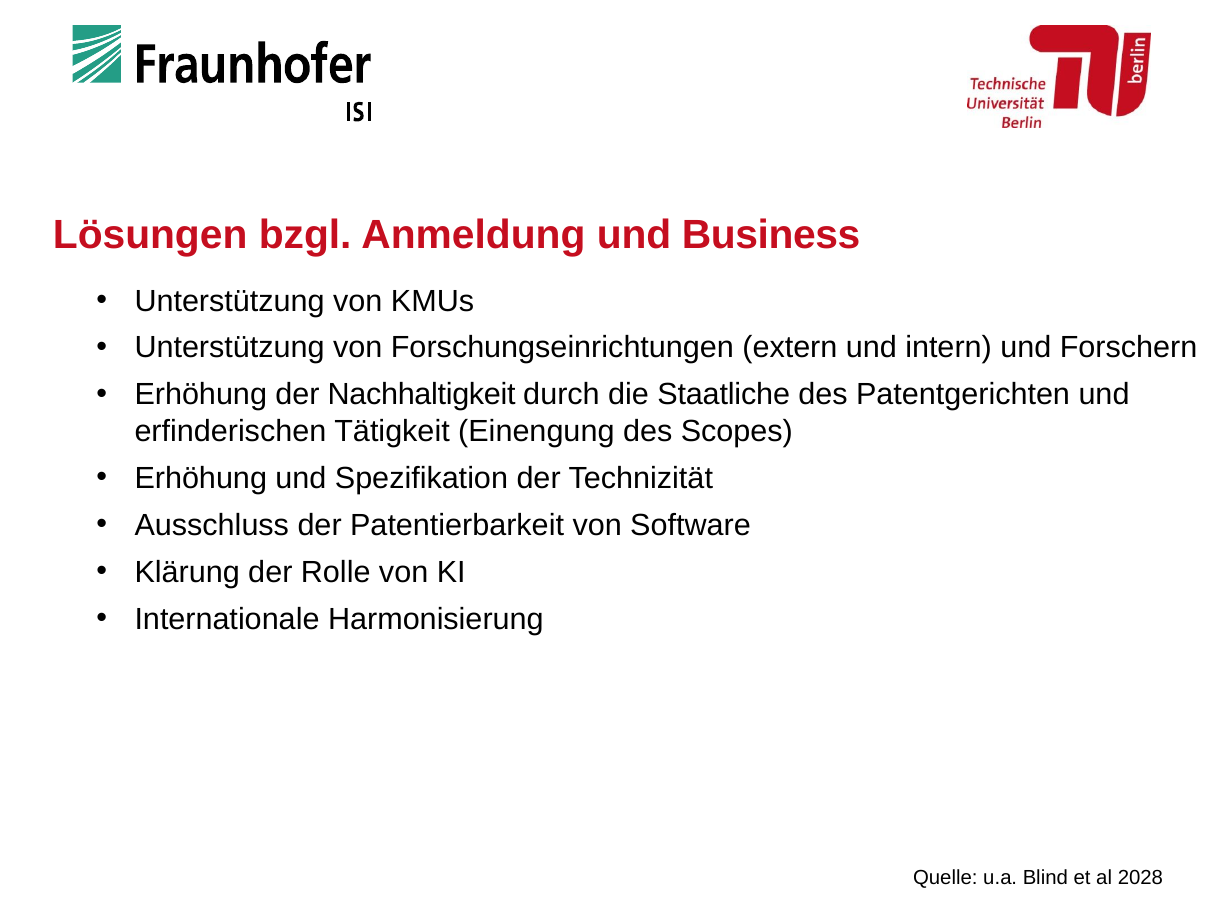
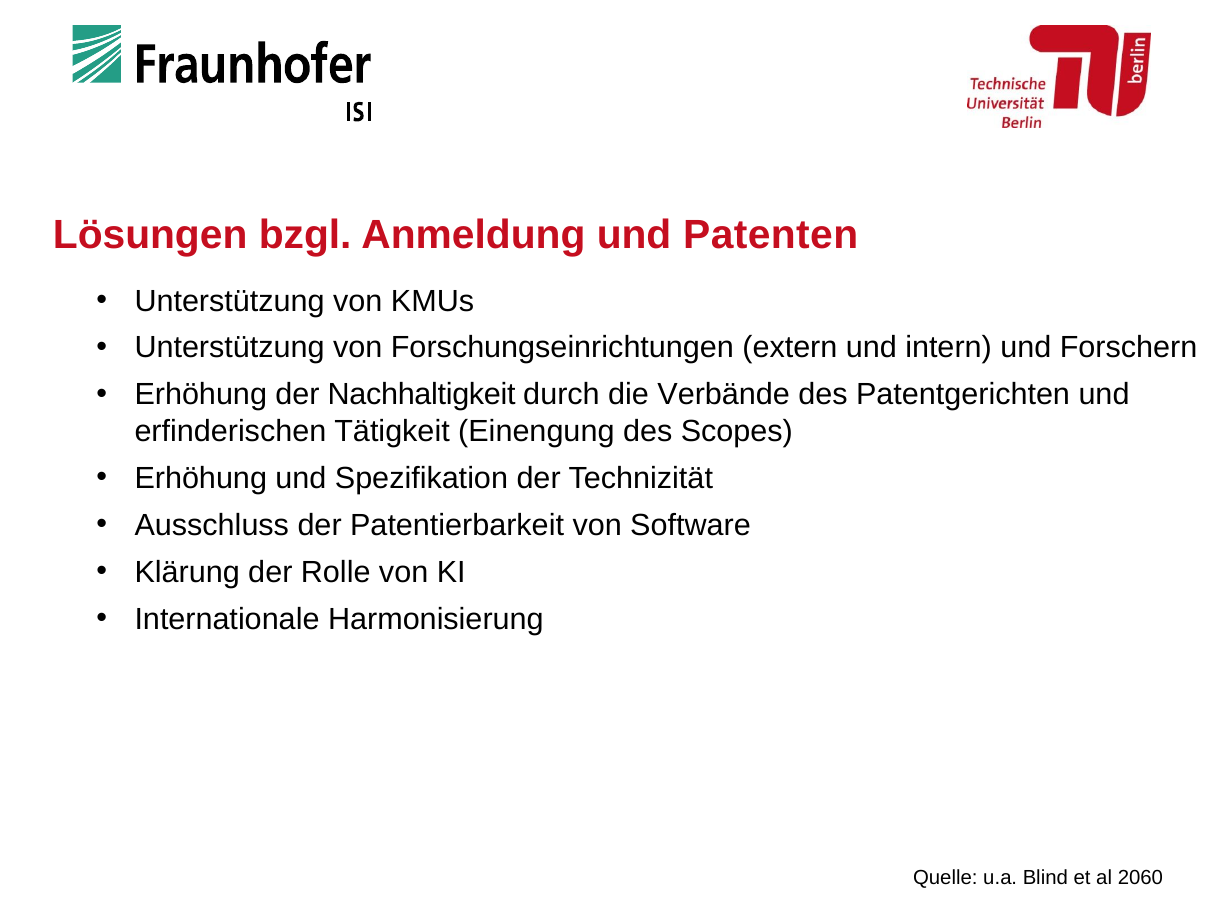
Business: Business -> Patenten
Staatliche: Staatliche -> Verbände
2028: 2028 -> 2060
